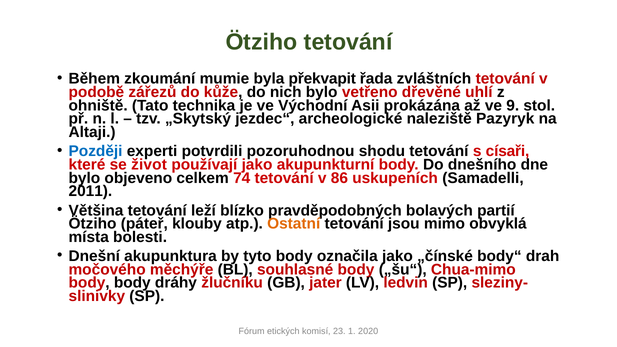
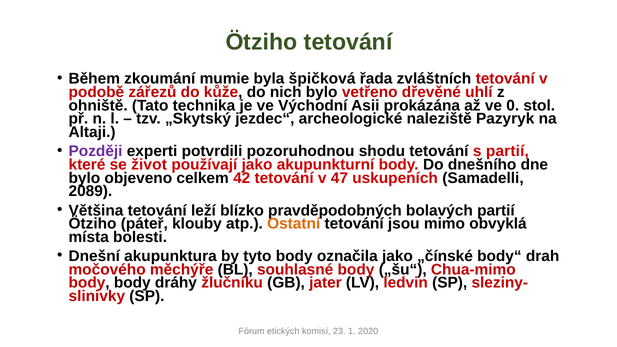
překvapit: překvapit -> špičková
9: 9 -> 0
Později colour: blue -> purple
s císaři: císaři -> partií
74: 74 -> 42
86: 86 -> 47
2011: 2011 -> 2089
